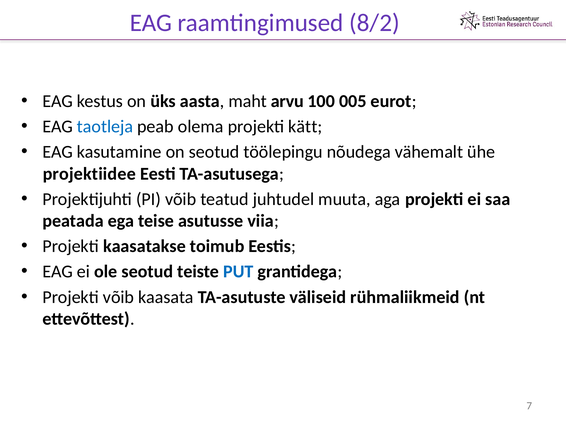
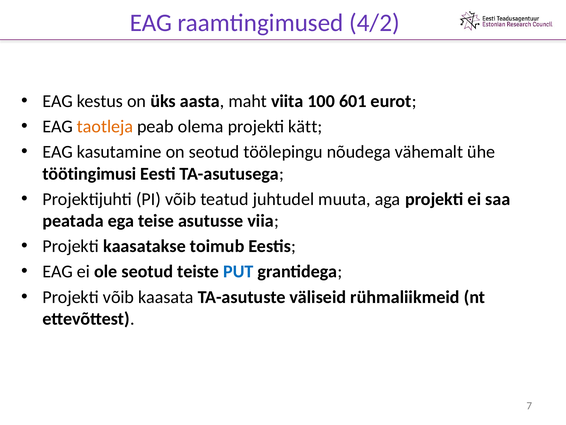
8/2: 8/2 -> 4/2
arvu: arvu -> viita
005: 005 -> 601
taotleja colour: blue -> orange
projektiidee: projektiidee -> töötingimusi
